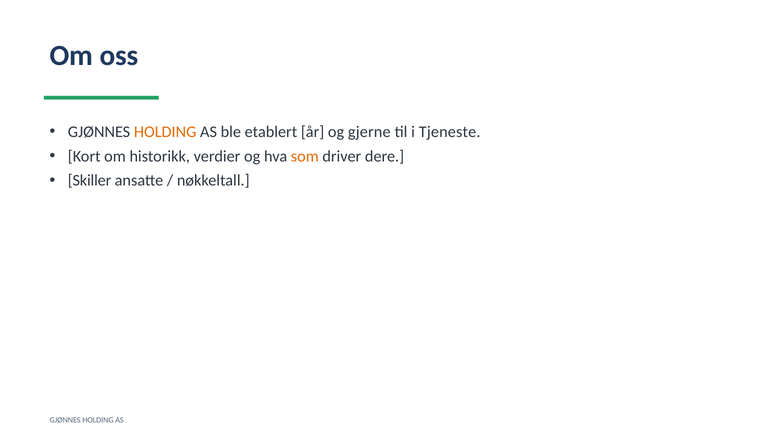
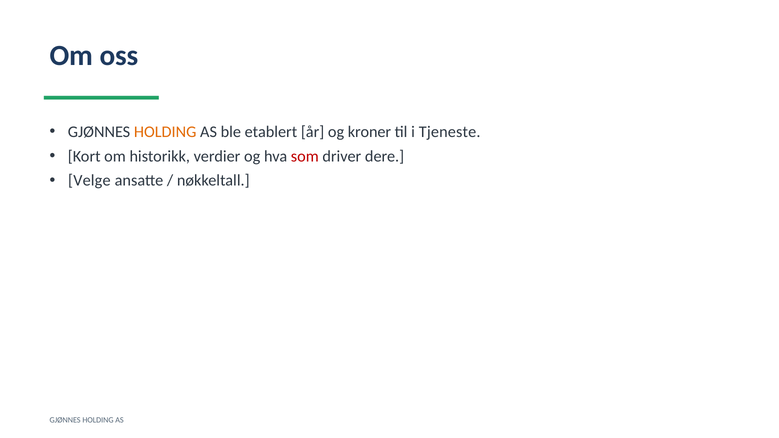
gjerne: gjerne -> kroner
som colour: orange -> red
Skiller: Skiller -> Velge
